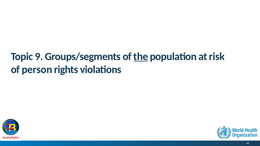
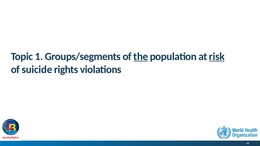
9: 9 -> 1
risk underline: none -> present
person: person -> suicide
